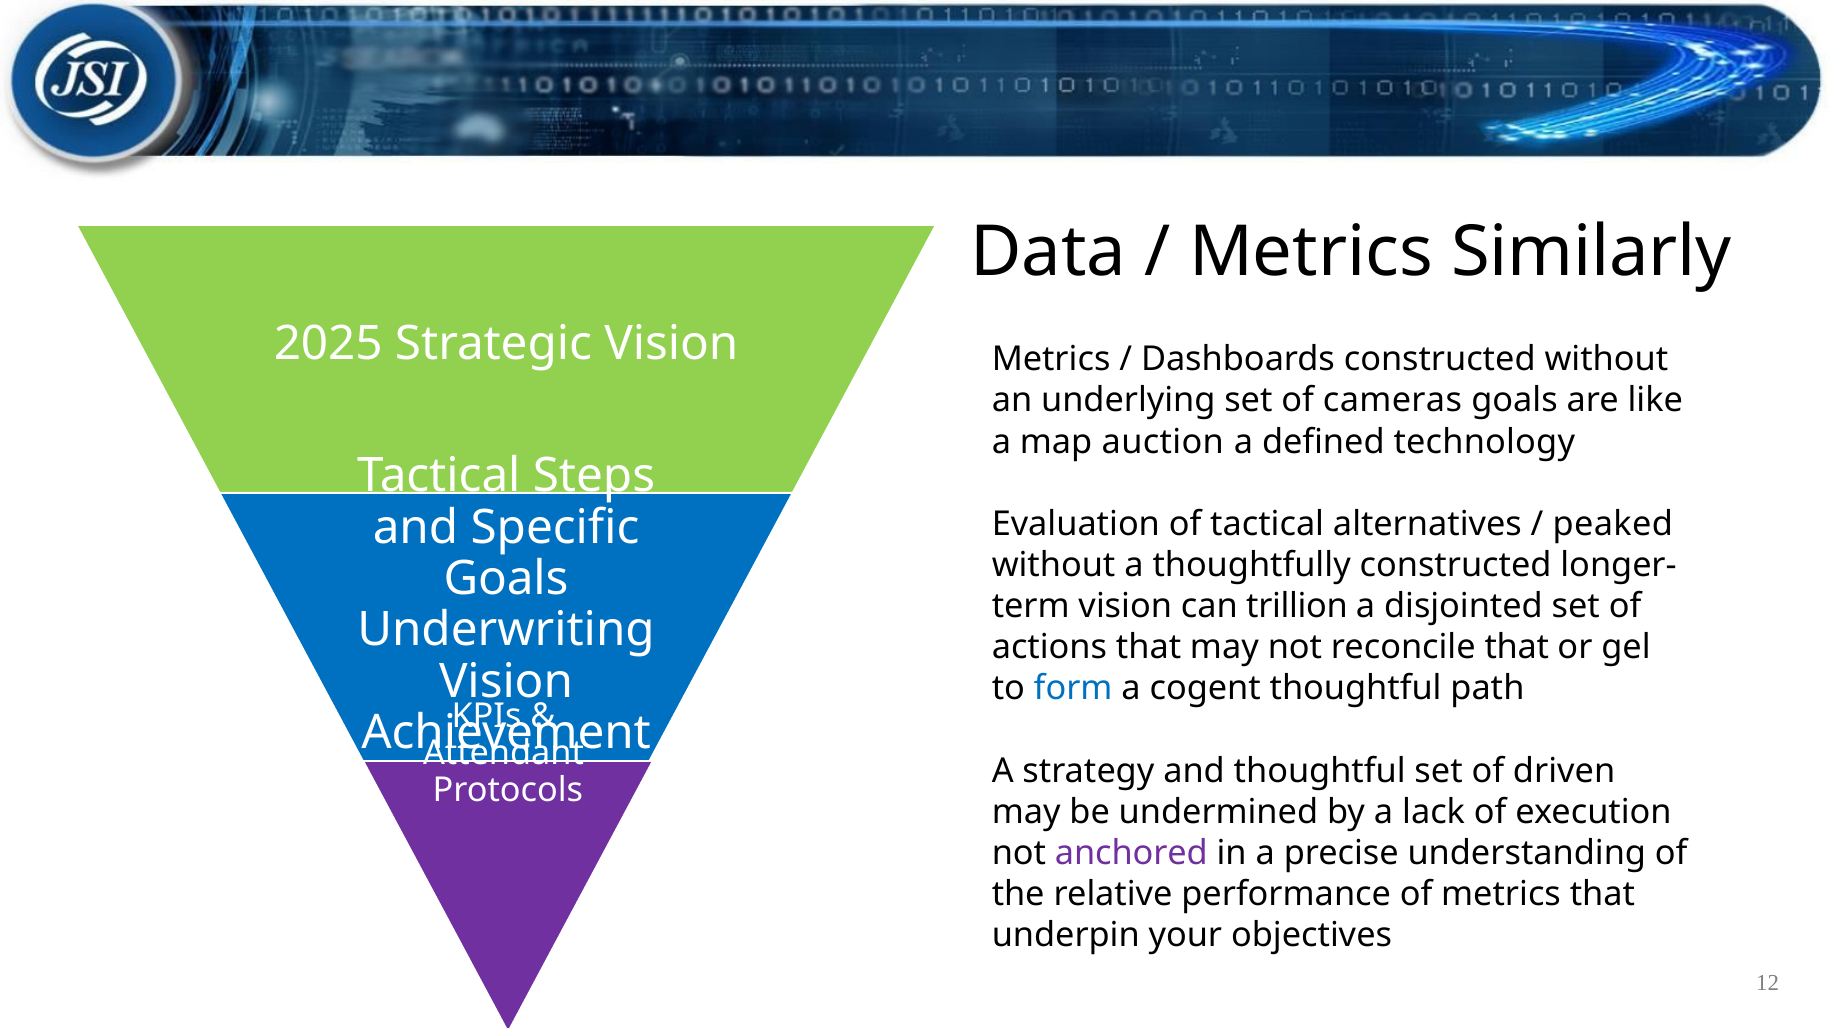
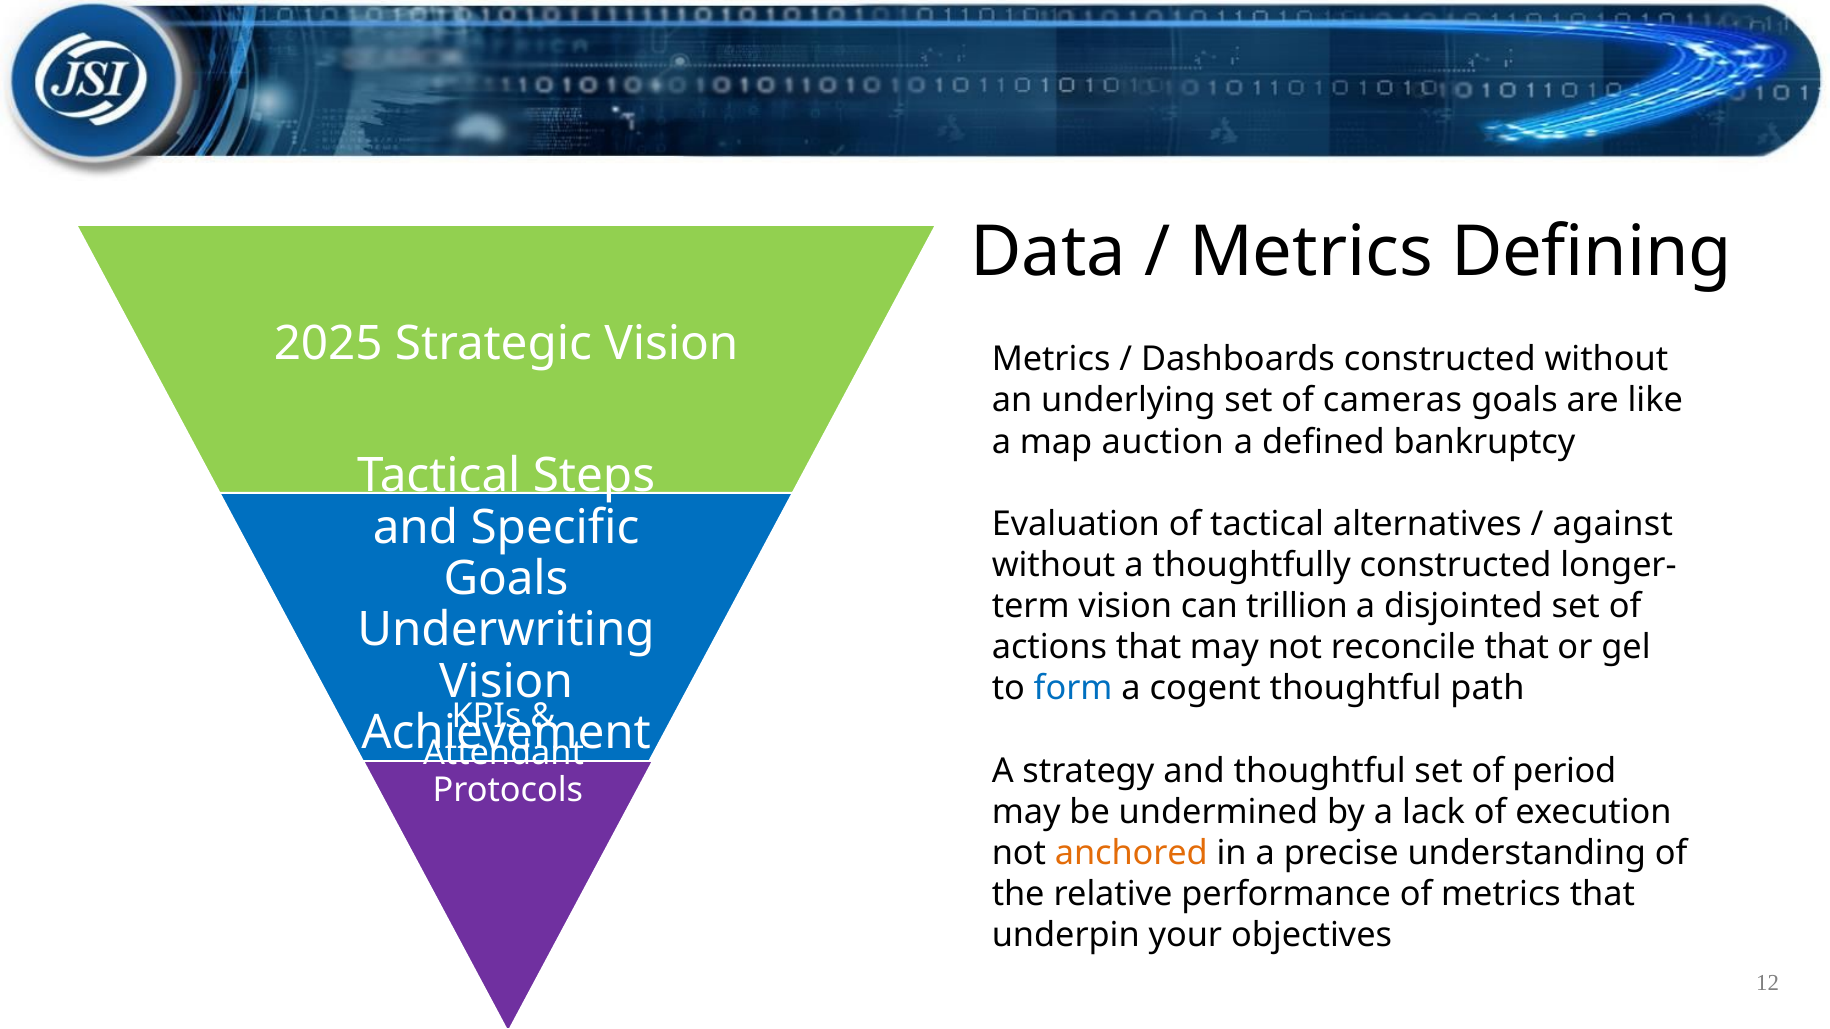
Similarly: Similarly -> Defining
technology: technology -> bankruptcy
peaked: peaked -> against
driven: driven -> period
anchored colour: purple -> orange
